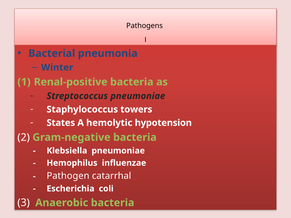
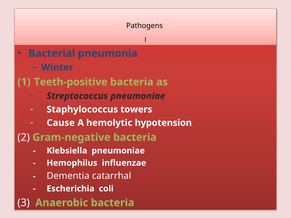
Renal-positive: Renal-positive -> Teeth-positive
States: States -> Cause
Pathogen: Pathogen -> Dementia
